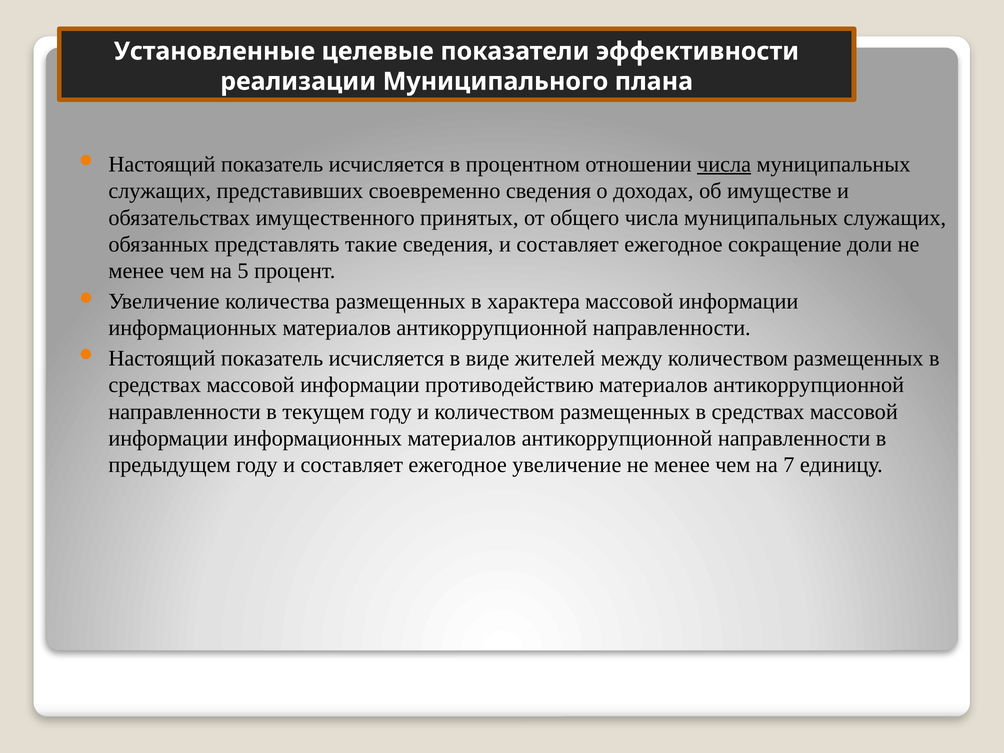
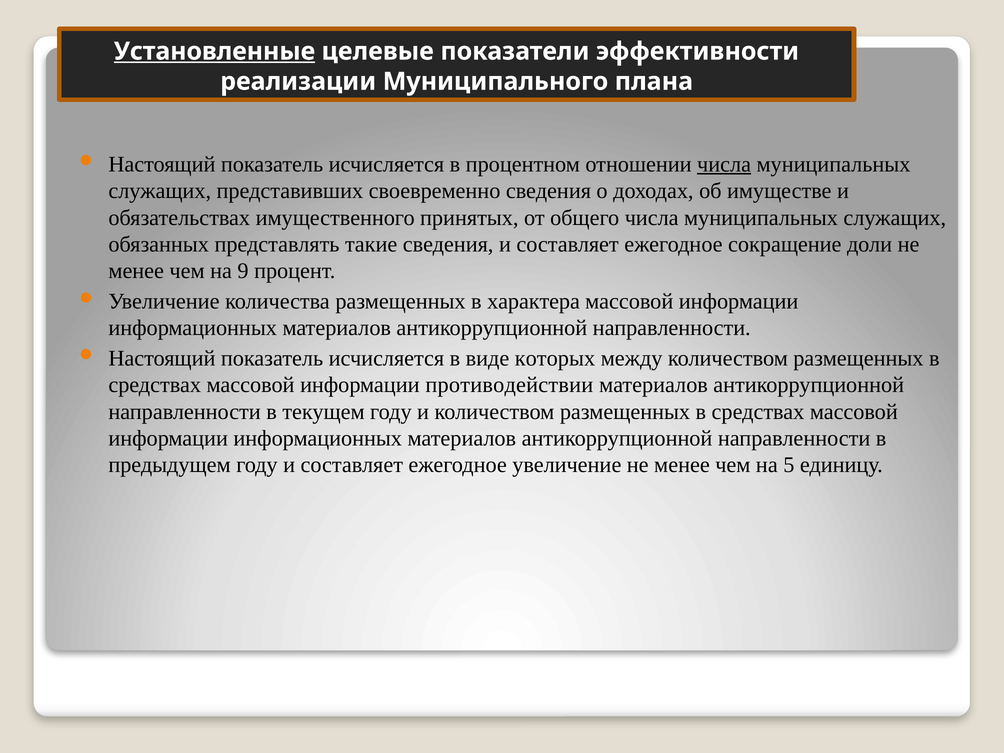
Установленные underline: none -> present
5: 5 -> 9
жителей: жителей -> которых
противодействию: противодействию -> противодействии
7: 7 -> 5
